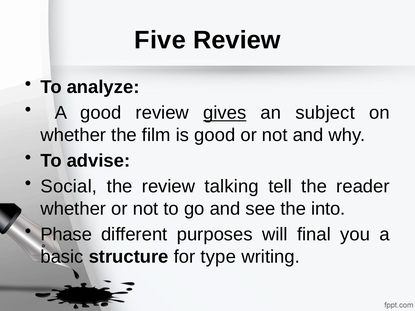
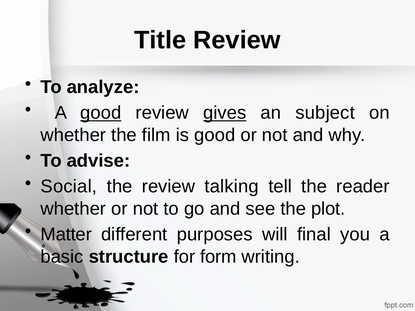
Five: Five -> Title
good at (101, 113) underline: none -> present
into: into -> plot
Phase: Phase -> Matter
type: type -> form
